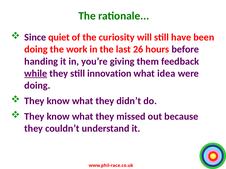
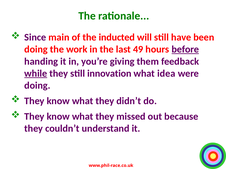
quiet: quiet -> main
curiosity: curiosity -> inducted
26: 26 -> 49
before underline: none -> present
